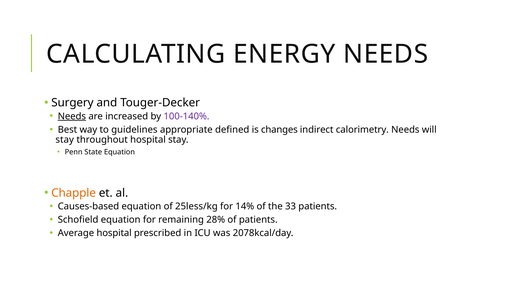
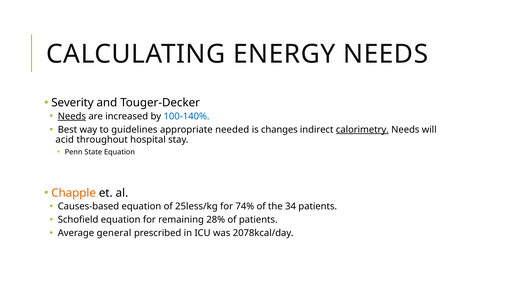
Surgery: Surgery -> Severity
100-140% colour: purple -> blue
defined: defined -> needed
calorimetry underline: none -> present
stay at (65, 140): stay -> acid
14%: 14% -> 74%
33: 33 -> 34
Average hospital: hospital -> general
